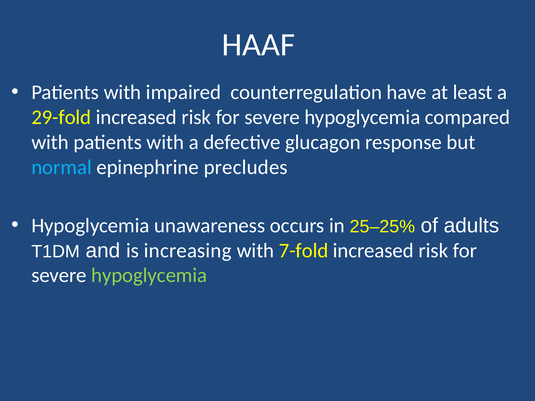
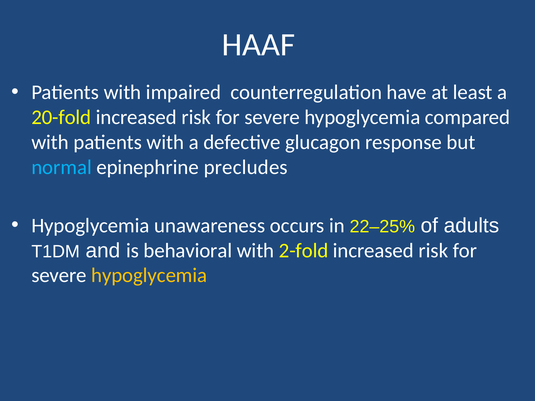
29-fold: 29-fold -> 20-fold
25–25%: 25–25% -> 22–25%
increasing: increasing -> behavioral
7-fold: 7-fold -> 2-fold
hypoglycemia at (149, 276) colour: light green -> yellow
